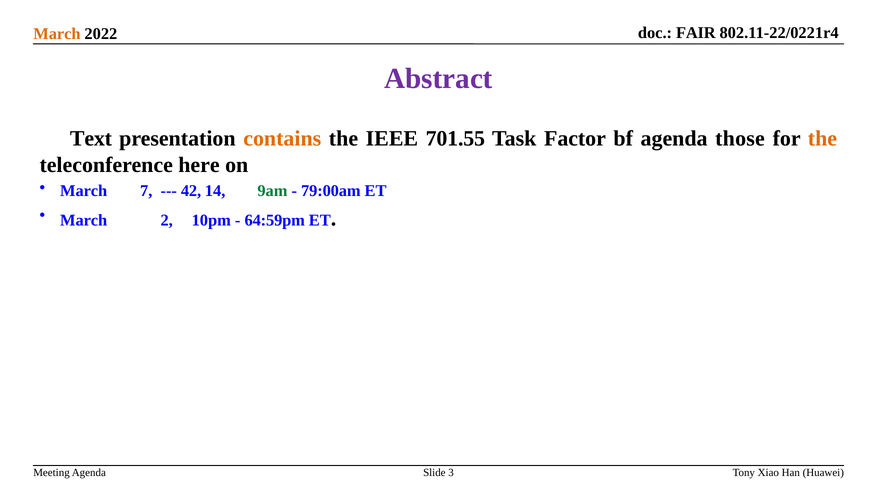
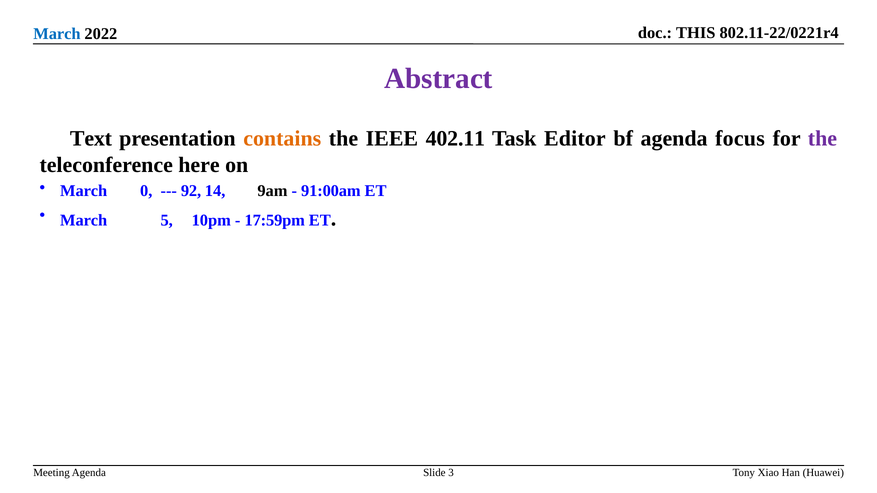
FAIR: FAIR -> THIS
March at (57, 34) colour: orange -> blue
701.55: 701.55 -> 402.11
Factor: Factor -> Editor
those: those -> focus
the at (822, 139) colour: orange -> purple
7: 7 -> 0
42: 42 -> 92
9am colour: green -> black
79:00am: 79:00am -> 91:00am
2: 2 -> 5
64:59pm: 64:59pm -> 17:59pm
